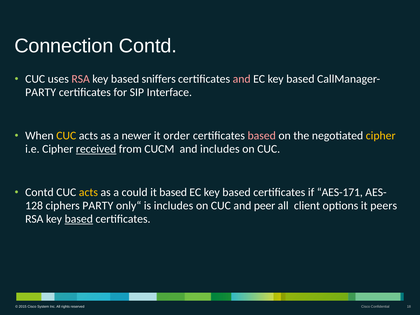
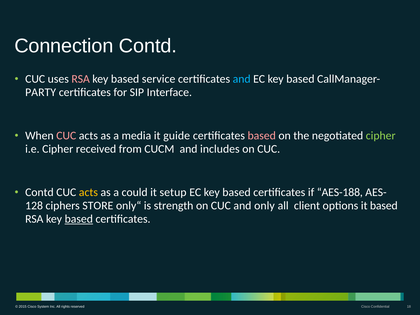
sniffers: sniffers -> service
and at (242, 79) colour: pink -> light blue
CUC at (66, 136) colour: yellow -> pink
newer: newer -> media
order: order -> guide
cipher at (381, 136) colour: yellow -> light green
received underline: present -> none
it based: based -> setup
AES-171: AES-171 -> AES-188
ciphers PARTY: PARTY -> STORE
is includes: includes -> strength
peer: peer -> only
it peers: peers -> based
